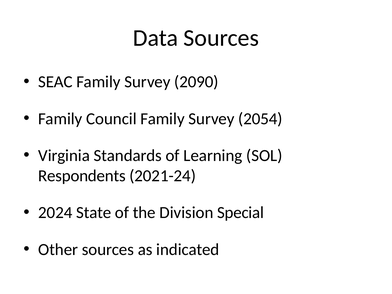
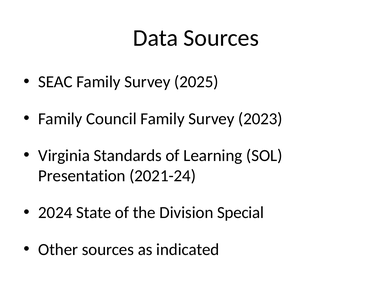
2090: 2090 -> 2025
2054: 2054 -> 2023
Respondents: Respondents -> Presentation
